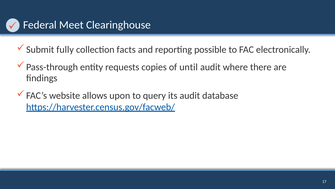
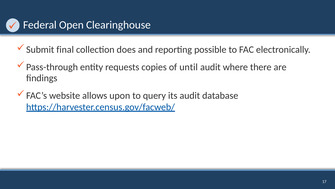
Meet: Meet -> Open
fully: fully -> final
facts: facts -> does
